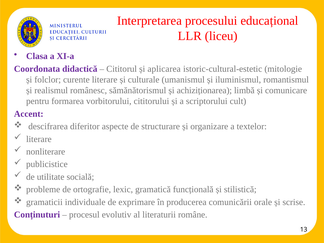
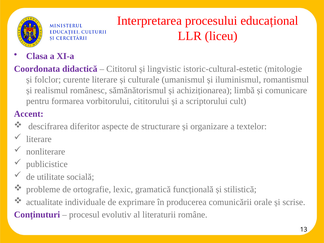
aplicarea: aplicarea -> lingvistic
gramaticii: gramaticii -> actualitate
